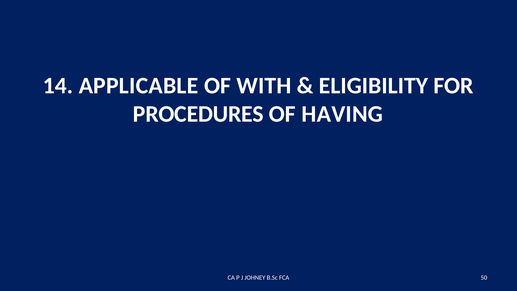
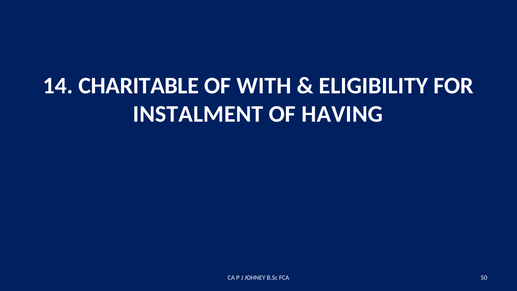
APPLICABLE: APPLICABLE -> CHARITABLE
PROCEDURES: PROCEDURES -> INSTALMENT
